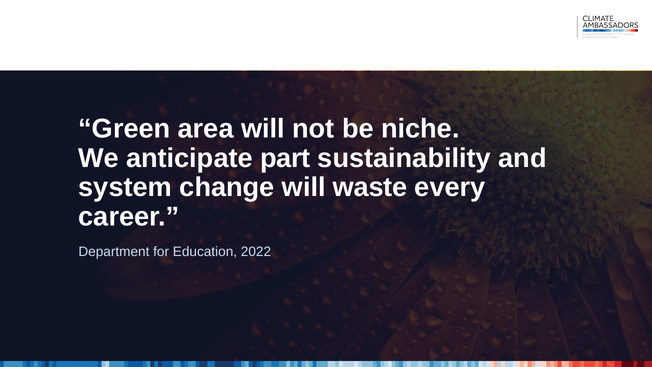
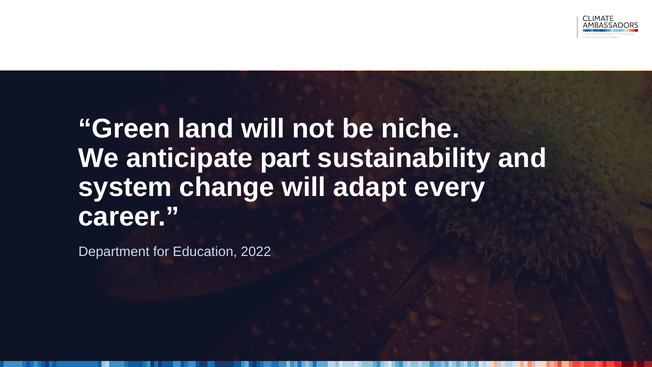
area: area -> land
waste: waste -> adapt
